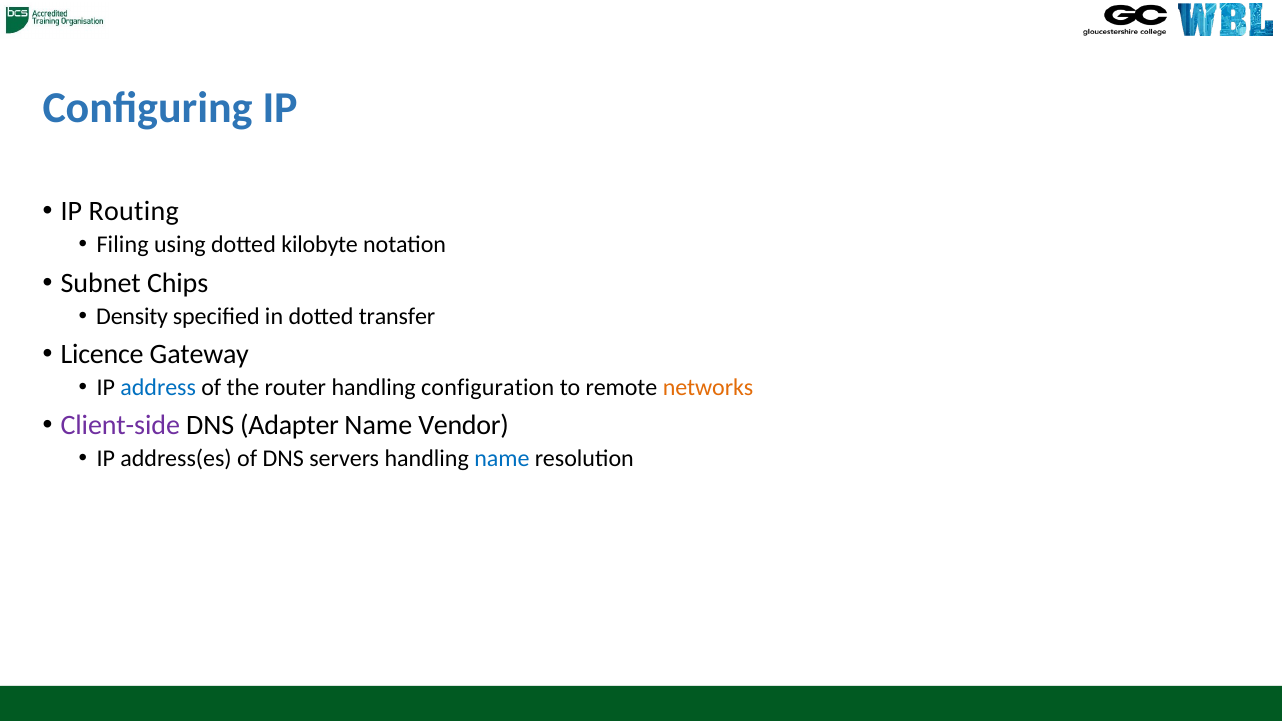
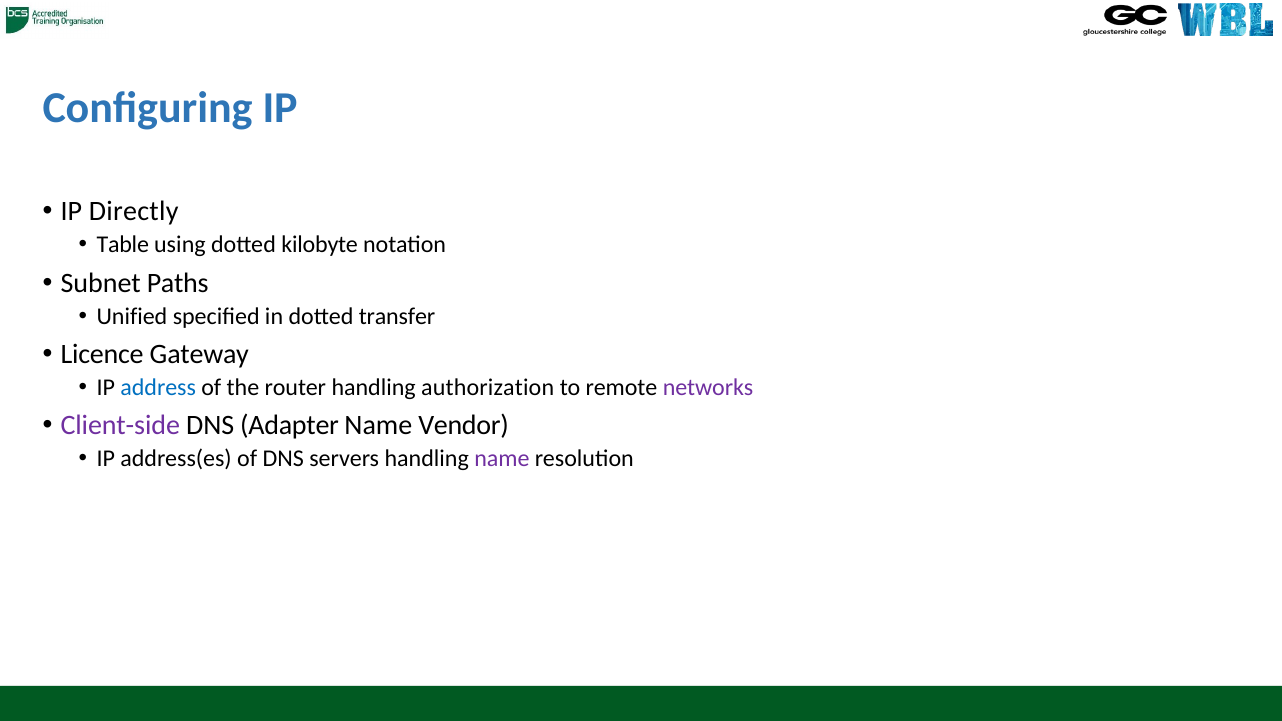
Routing: Routing -> Directly
Filing: Filing -> Table
Chips: Chips -> Paths
Density: Density -> Unified
configuration: configuration -> authorization
networks colour: orange -> purple
name at (502, 459) colour: blue -> purple
